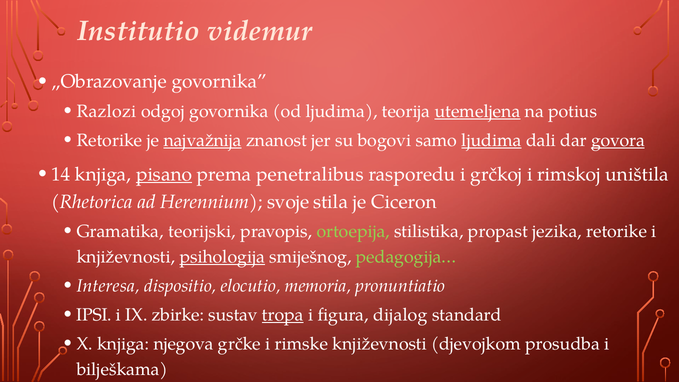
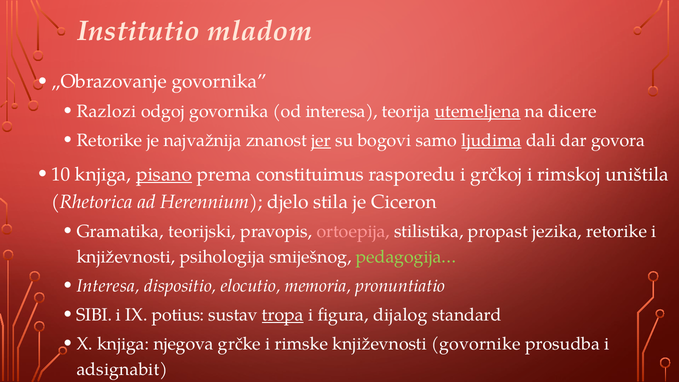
videmur: videmur -> mladom
od ljudima: ljudima -> interesa
potius: potius -> dicere
najvažnija underline: present -> none
jer underline: none -> present
govora underline: present -> none
14: 14 -> 10
penetralibus: penetralibus -> constituimus
svoje: svoje -> djelo
ortoepija colour: light green -> pink
psihologija underline: present -> none
IPSI: IPSI -> SIBI
zbirke: zbirke -> potius
djevojkom: djevojkom -> govornike
bilješkama: bilješkama -> adsignabit
